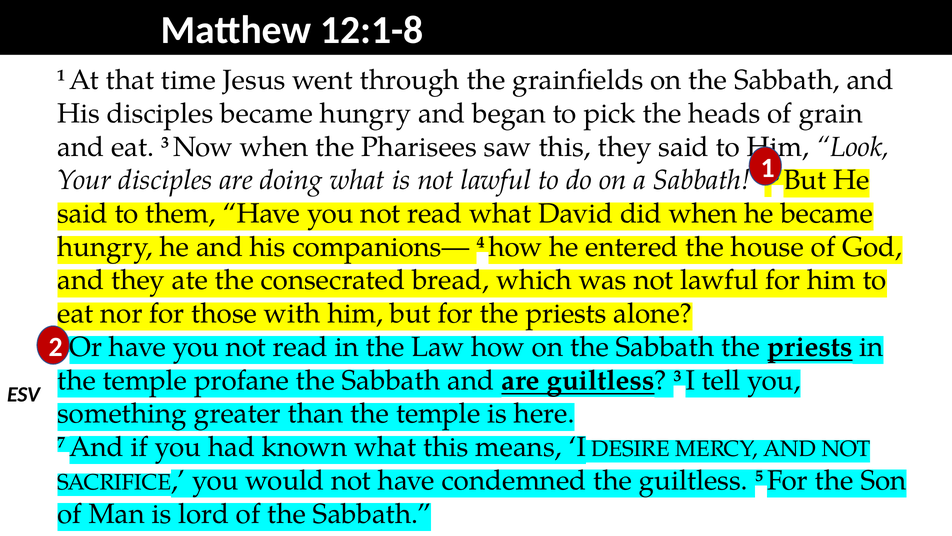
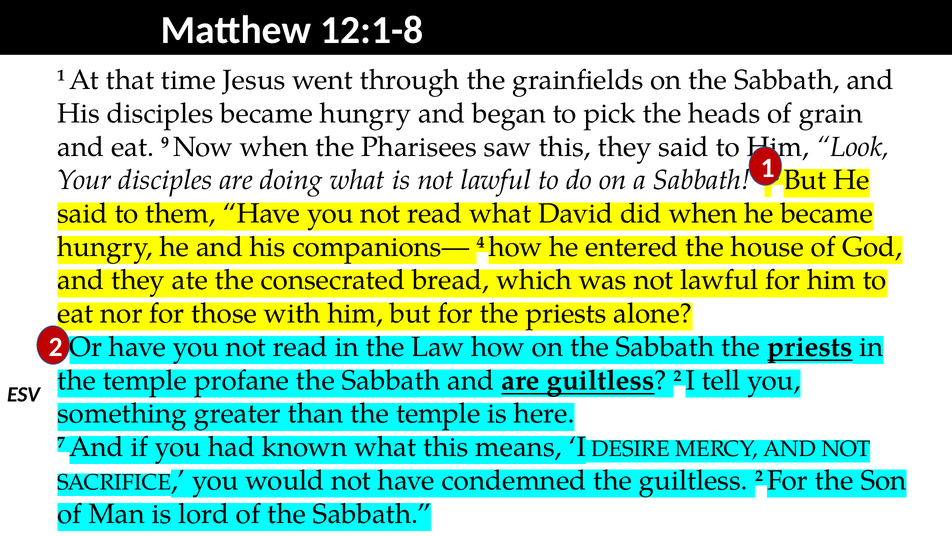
eat 3: 3 -> 9
are guiltless 3: 3 -> 2
the guiltless 5: 5 -> 2
